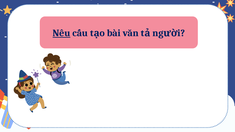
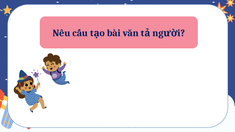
Nêu underline: present -> none
